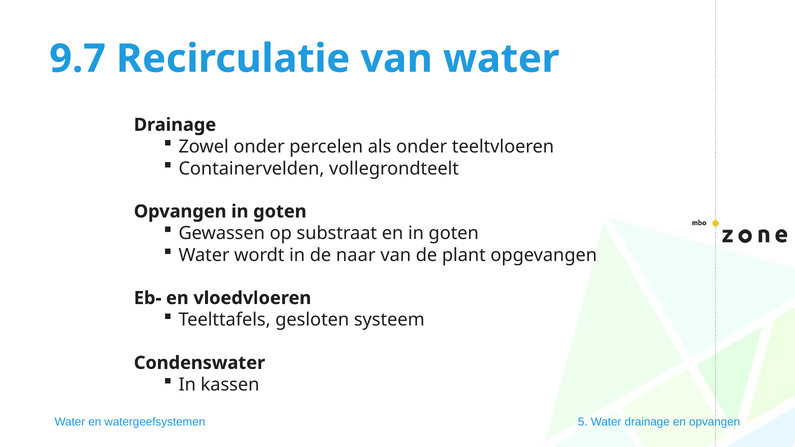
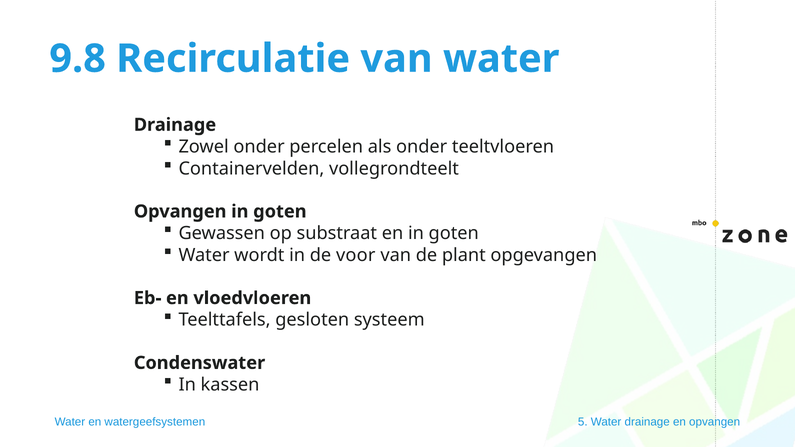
9.7: 9.7 -> 9.8
naar: naar -> voor
